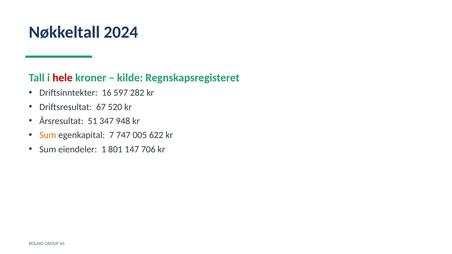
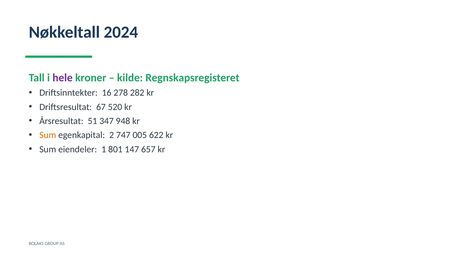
hele colour: red -> purple
597: 597 -> 278
7: 7 -> 2
706: 706 -> 657
